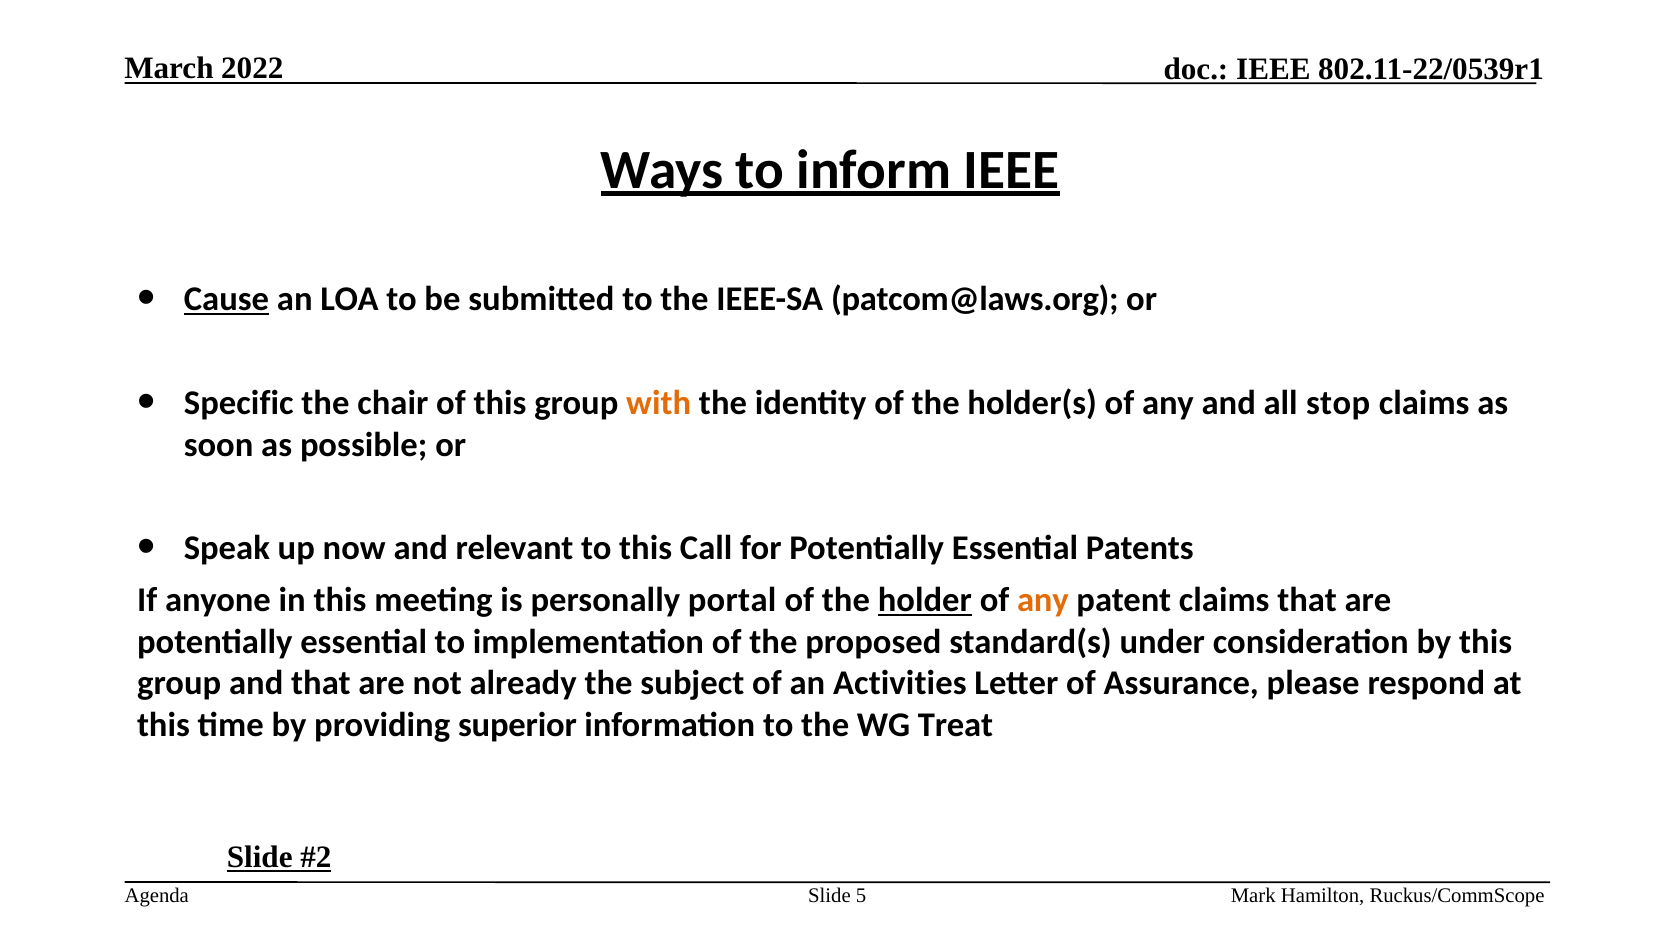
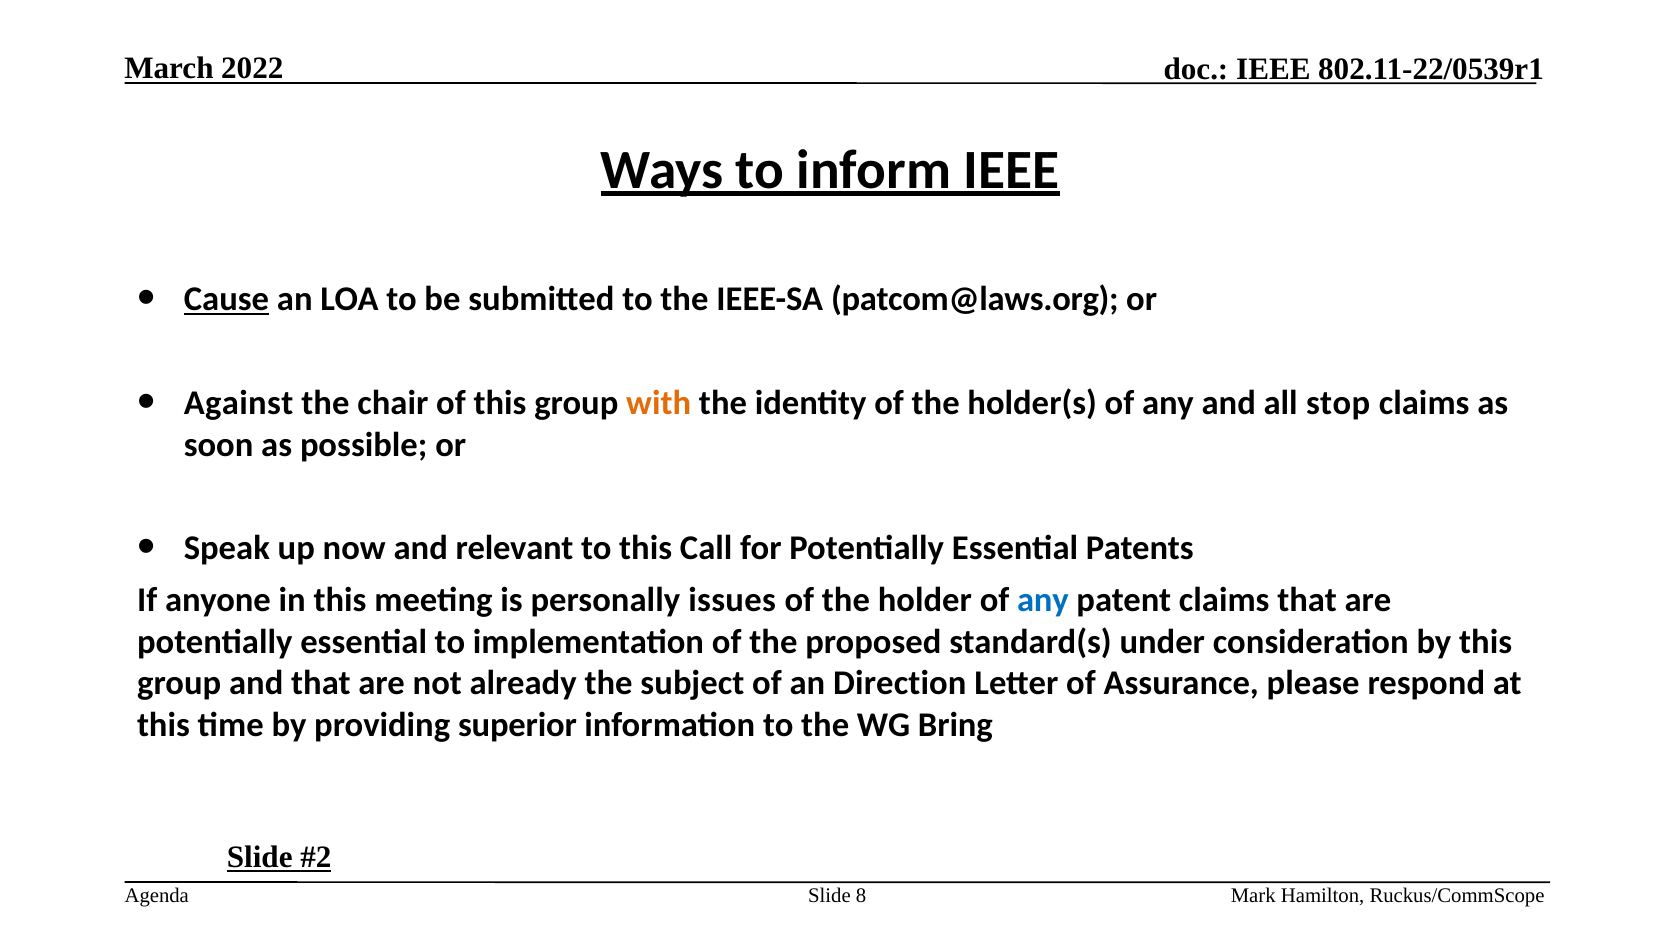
Specific: Specific -> Against
portal: portal -> issues
holder underline: present -> none
any at (1043, 601) colour: orange -> blue
Activities: Activities -> Direction
Treat: Treat -> Bring
5: 5 -> 8
